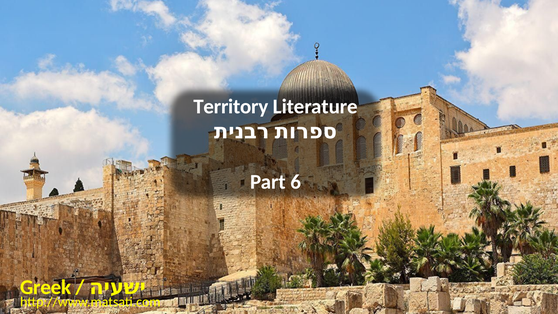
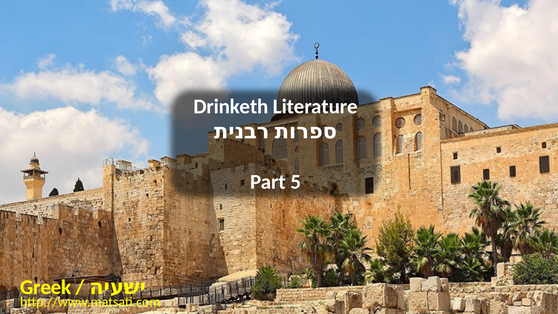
Territory: Territory -> Drinketh
6: 6 -> 5
